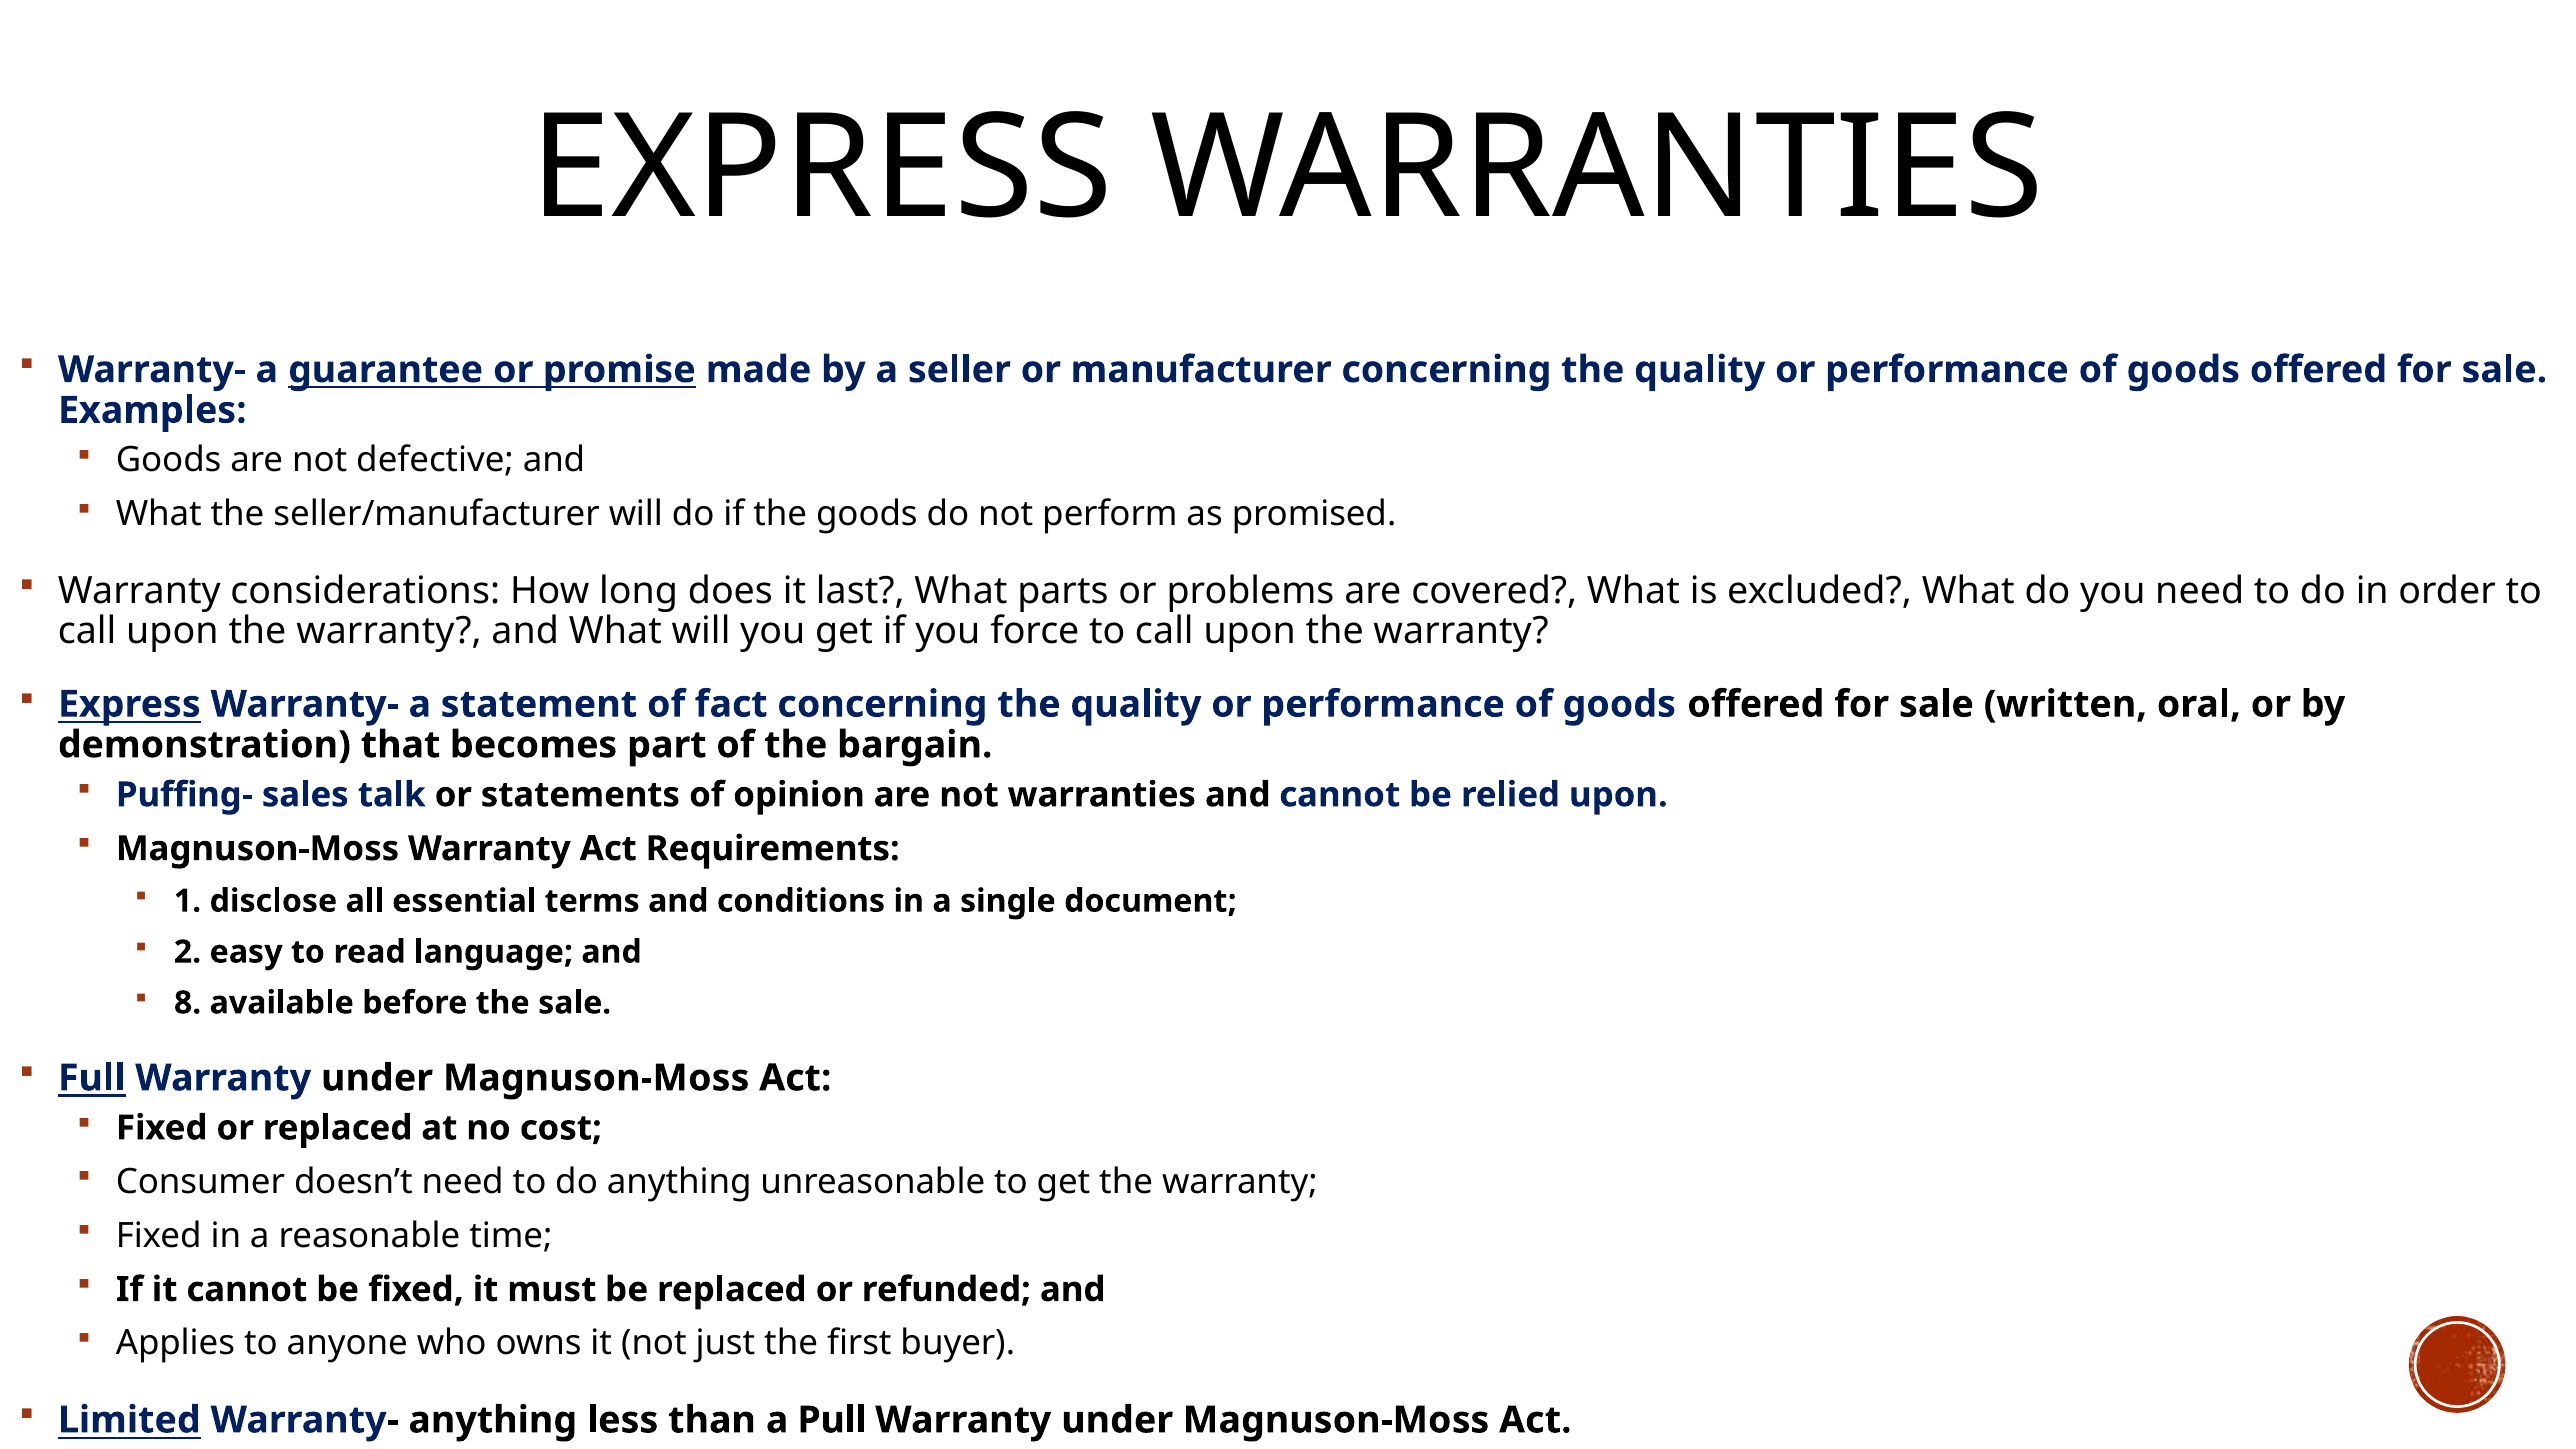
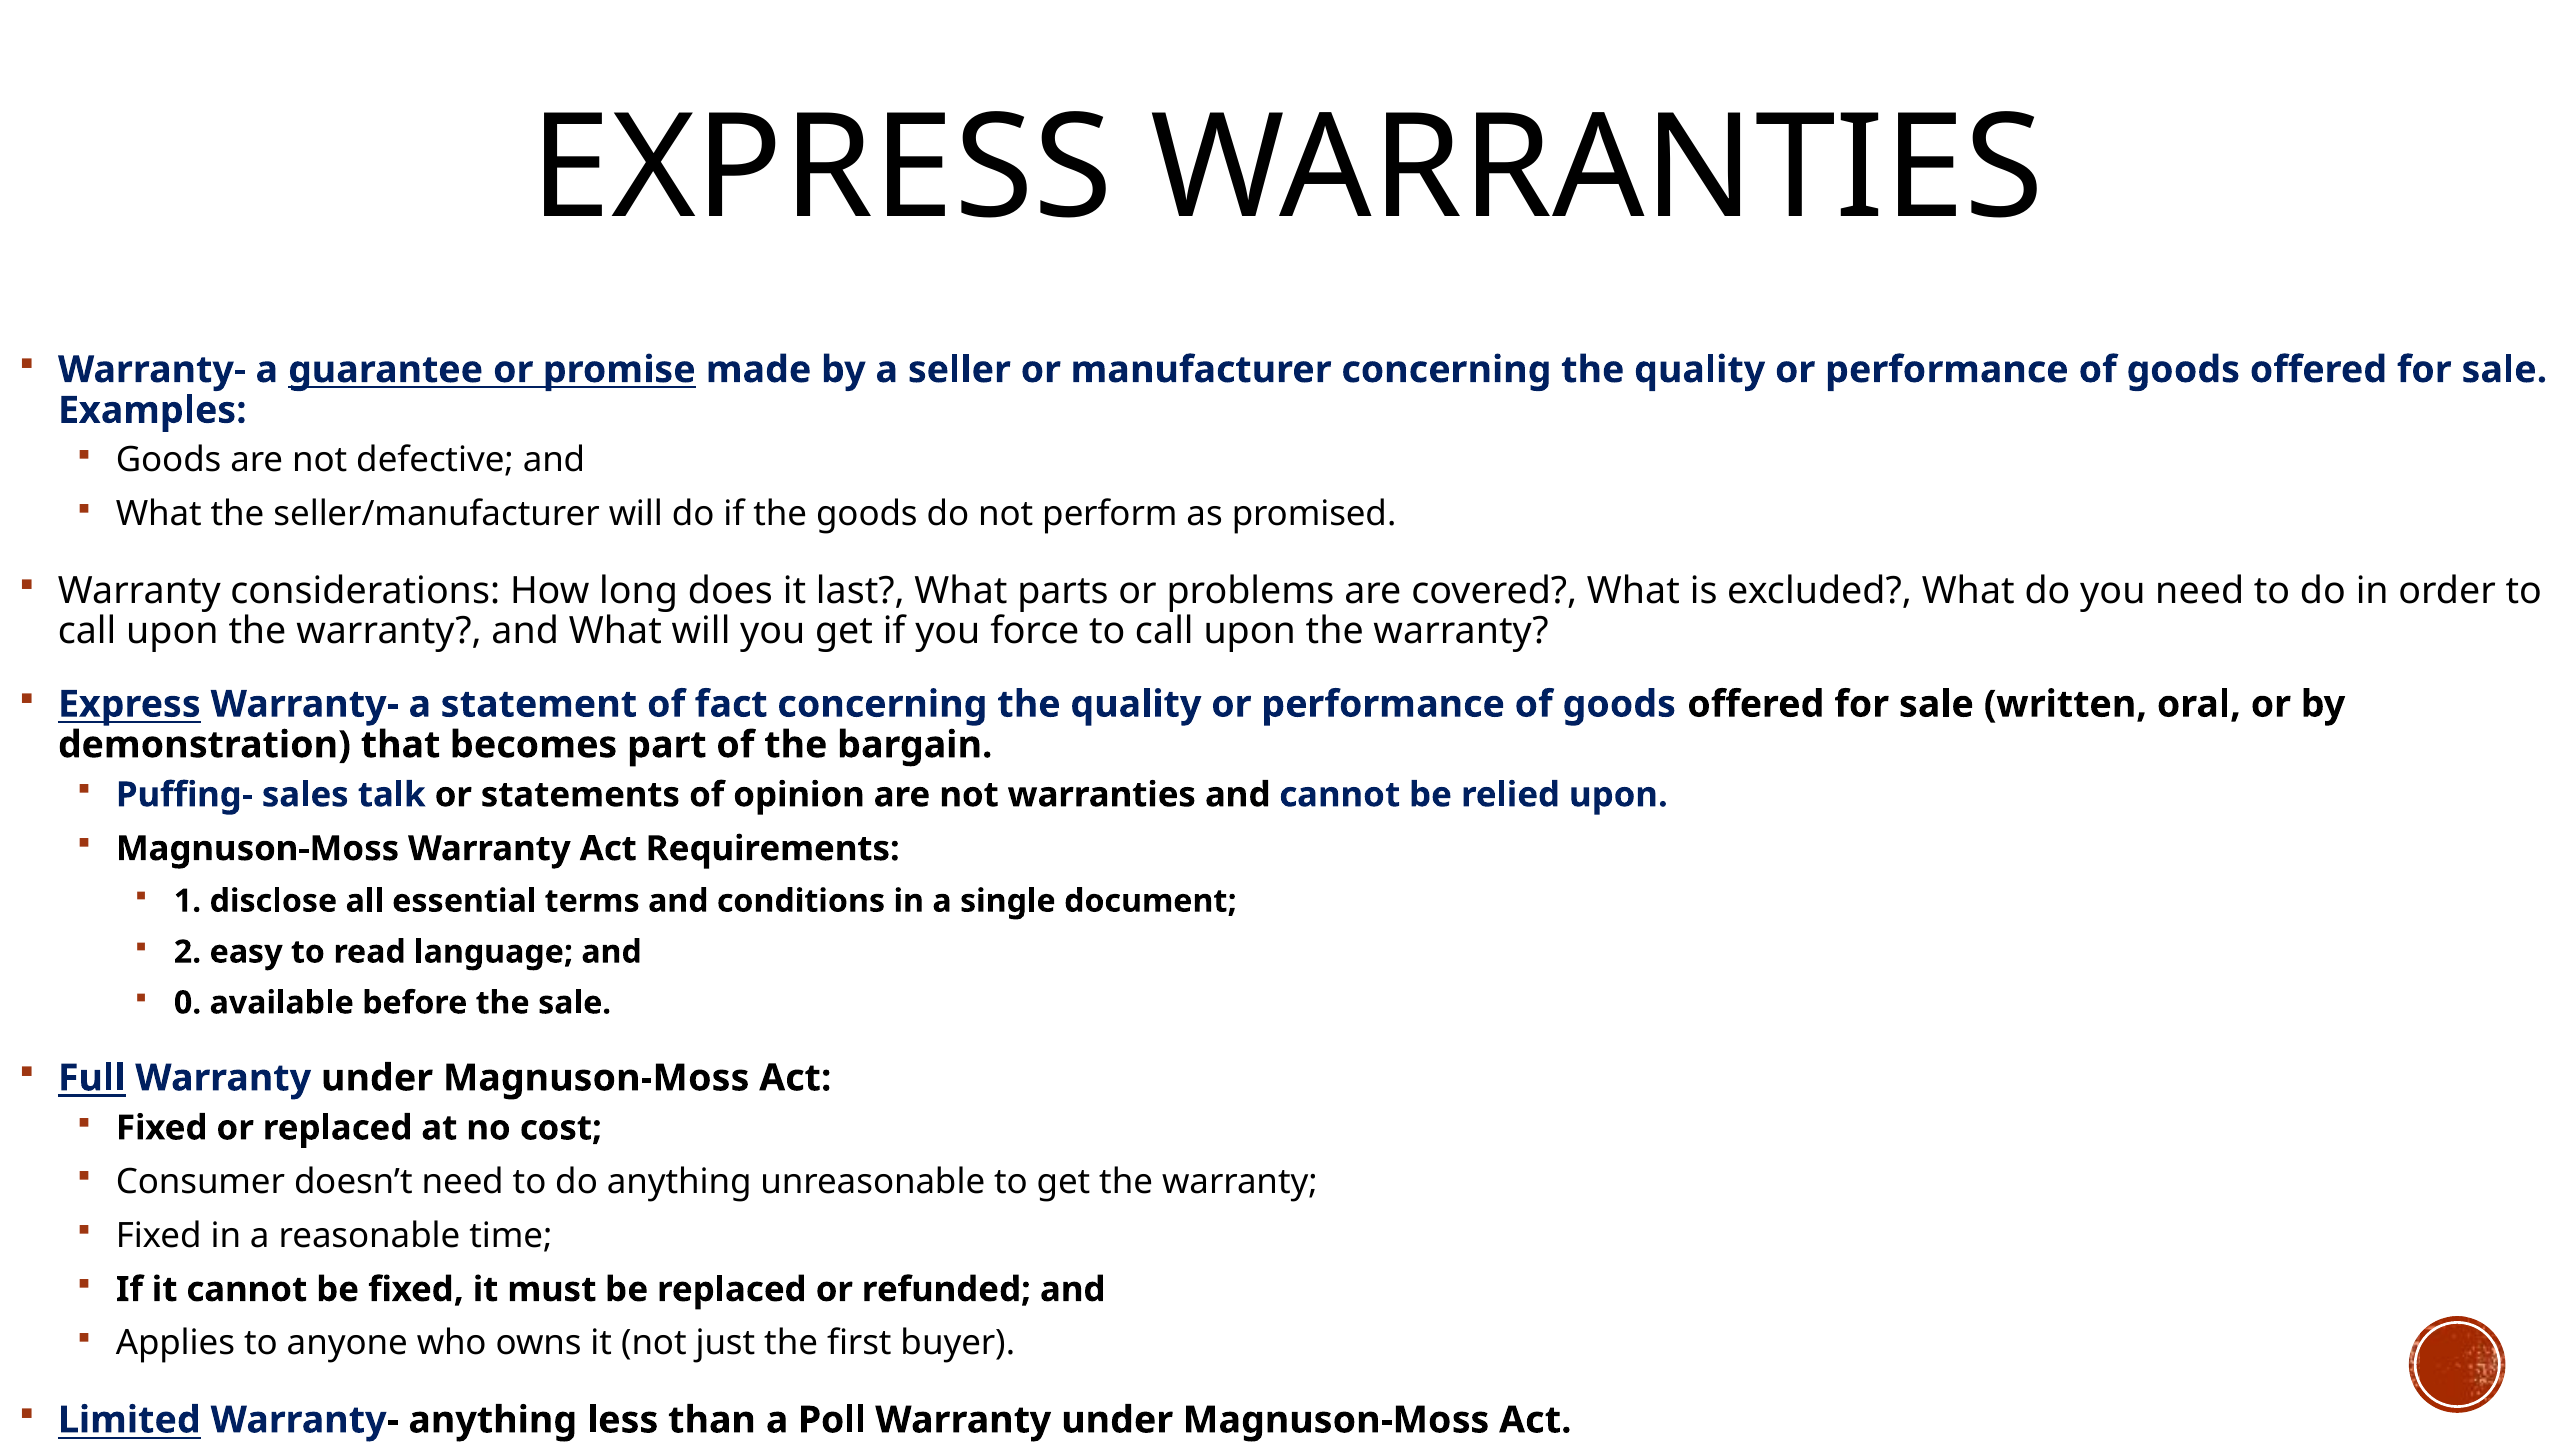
8: 8 -> 0
Pull: Pull -> Poll
